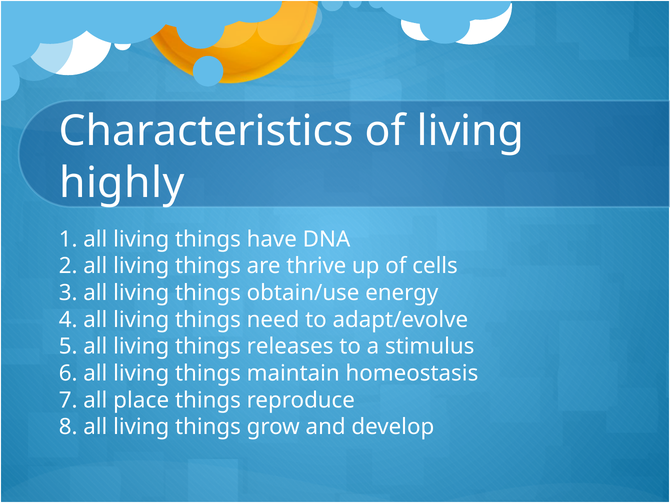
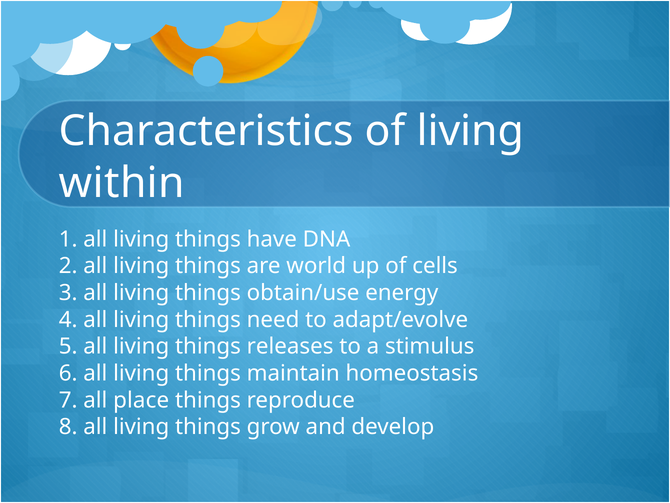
highly: highly -> within
thrive: thrive -> world
